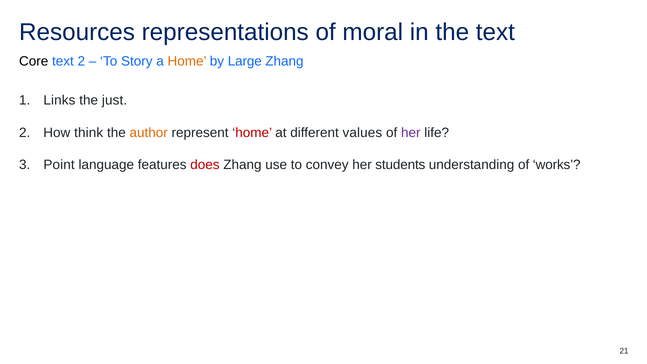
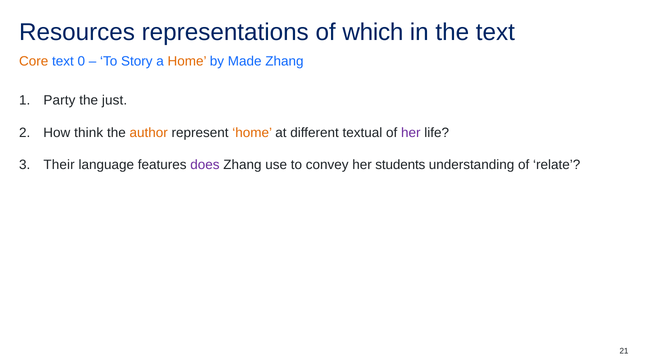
moral: moral -> which
Core colour: black -> orange
text 2: 2 -> 0
Large: Large -> Made
Links: Links -> Party
home at (252, 133) colour: red -> orange
values: values -> textual
Point: Point -> Their
does colour: red -> purple
works: works -> relate
